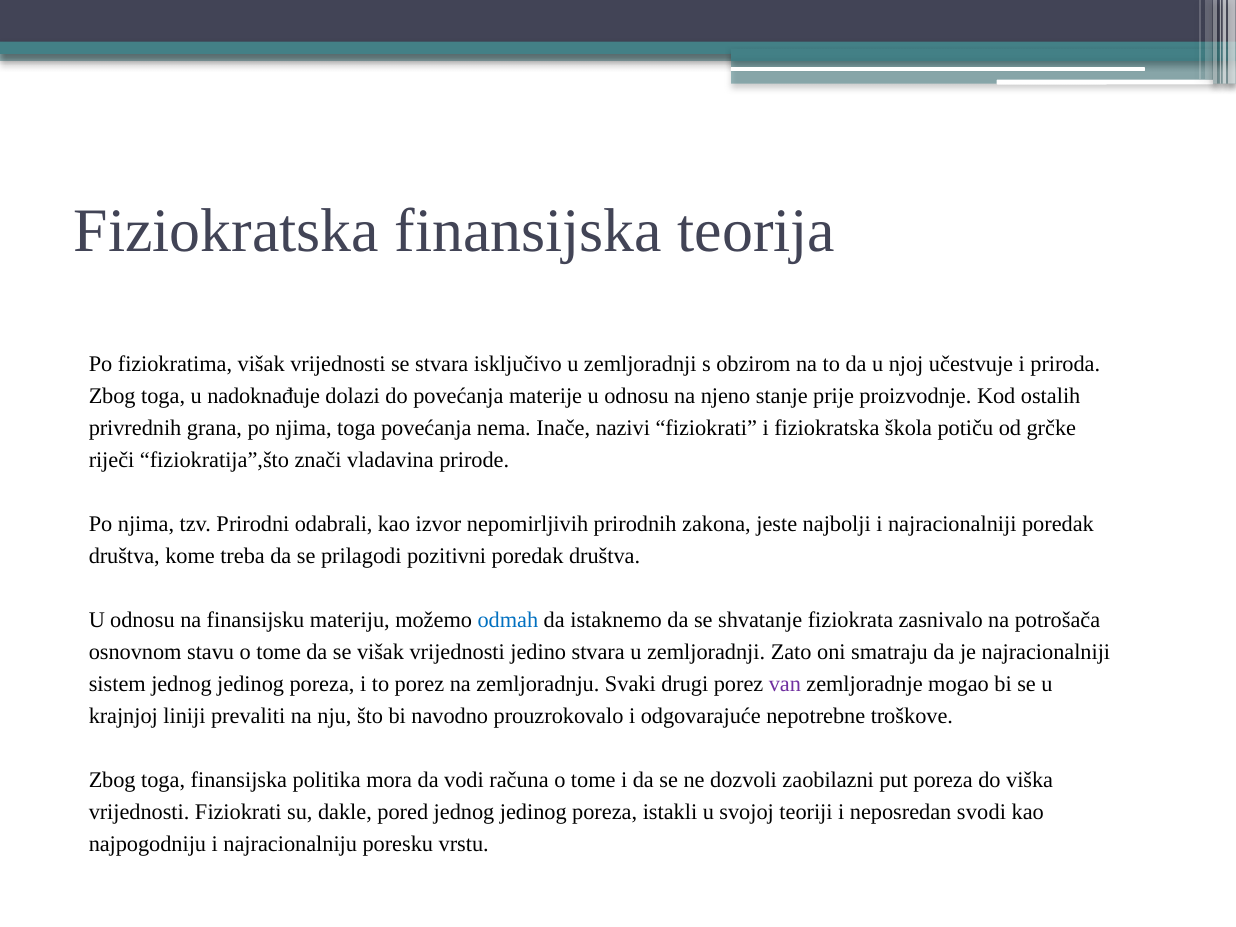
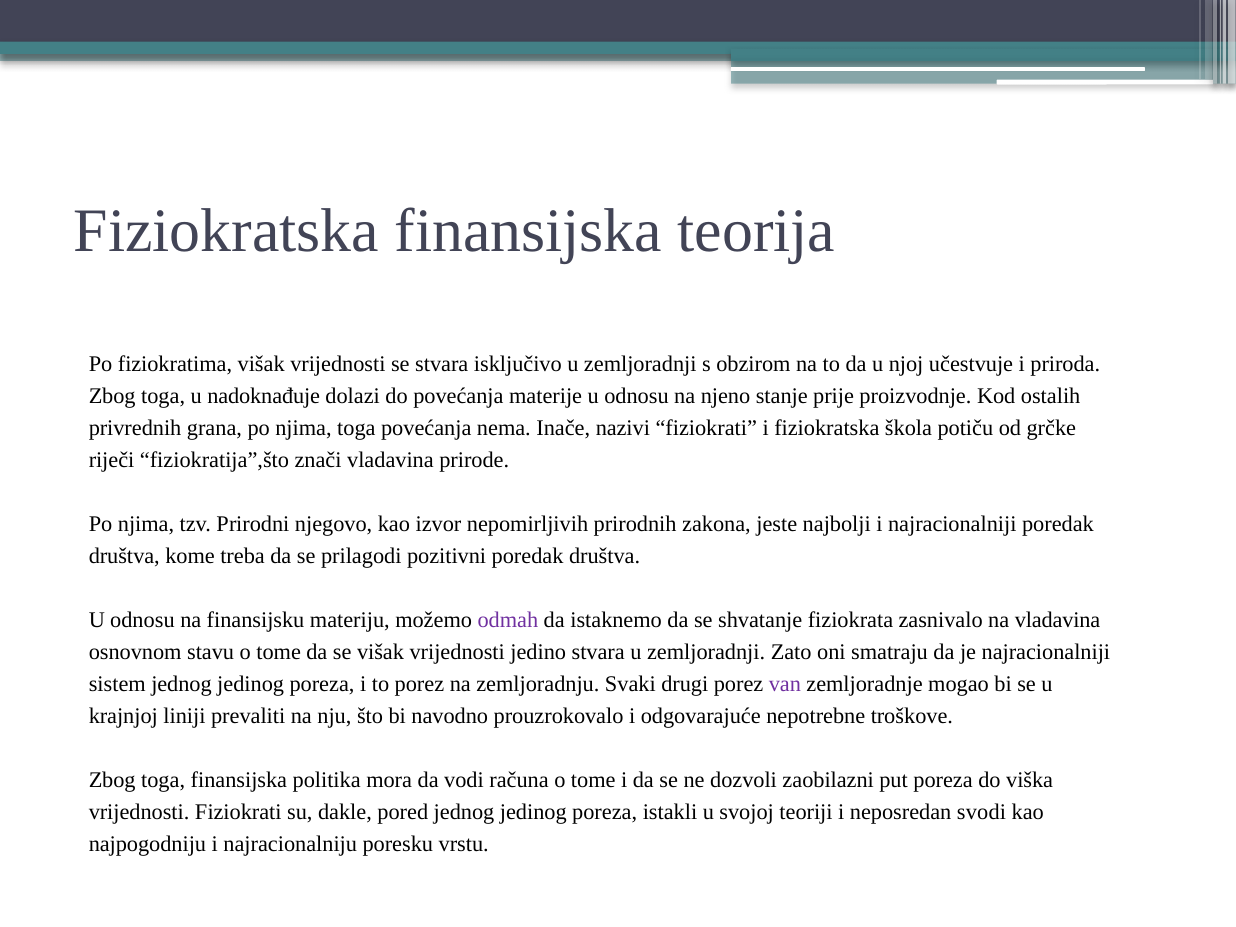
odabrali: odabrali -> njegovo
odmah colour: blue -> purple
na potrošača: potrošača -> vladavina
